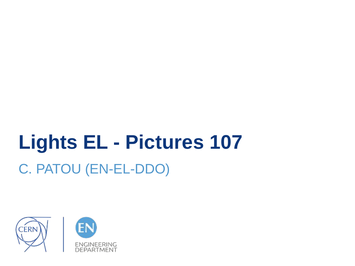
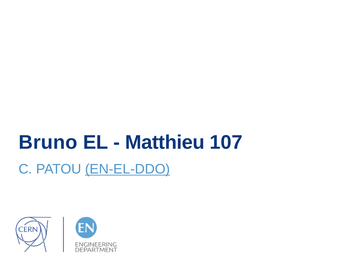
Lights: Lights -> Bruno
Pictures: Pictures -> Matthieu
EN-EL-DDO underline: none -> present
